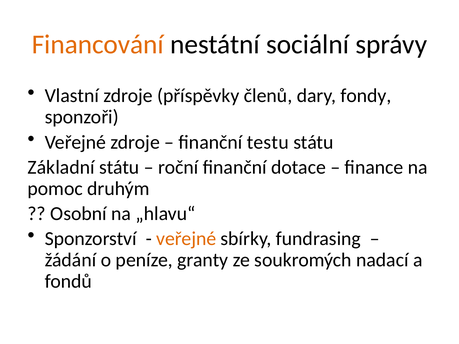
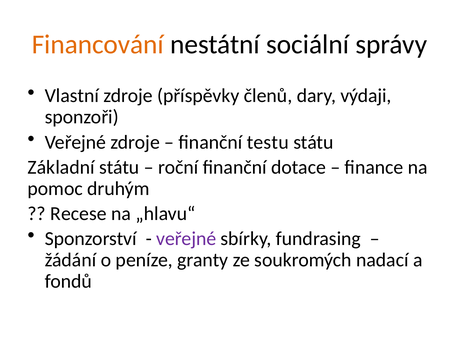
fondy: fondy -> výdaji
Osobní: Osobní -> Recese
veřejné at (186, 239) colour: orange -> purple
